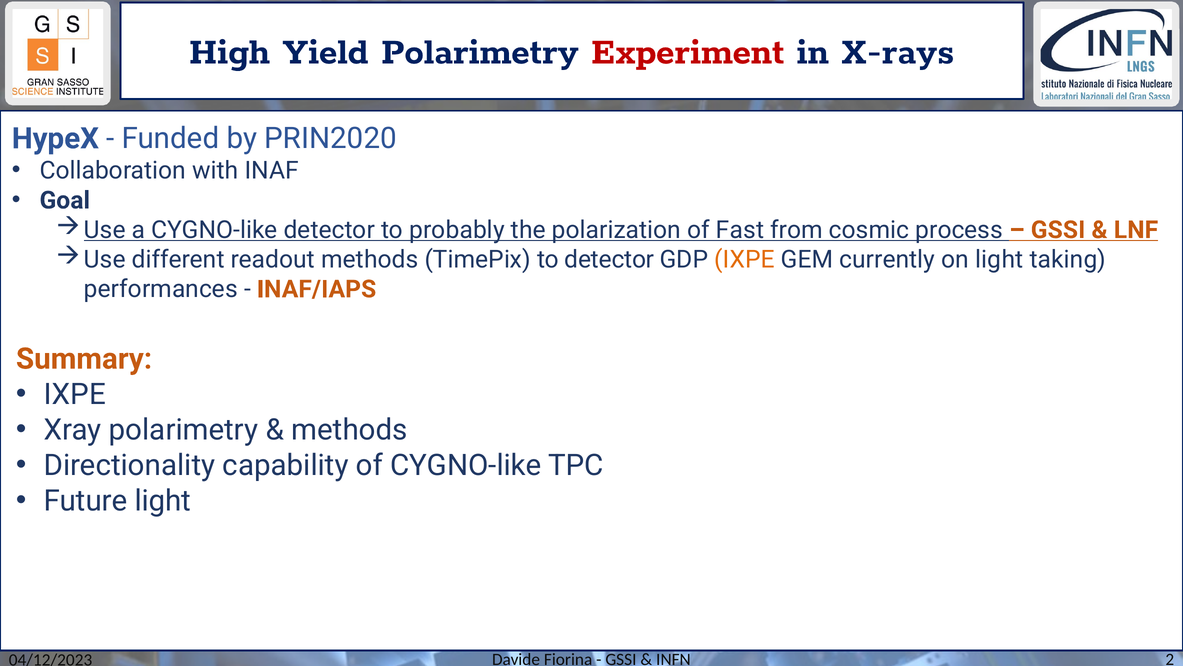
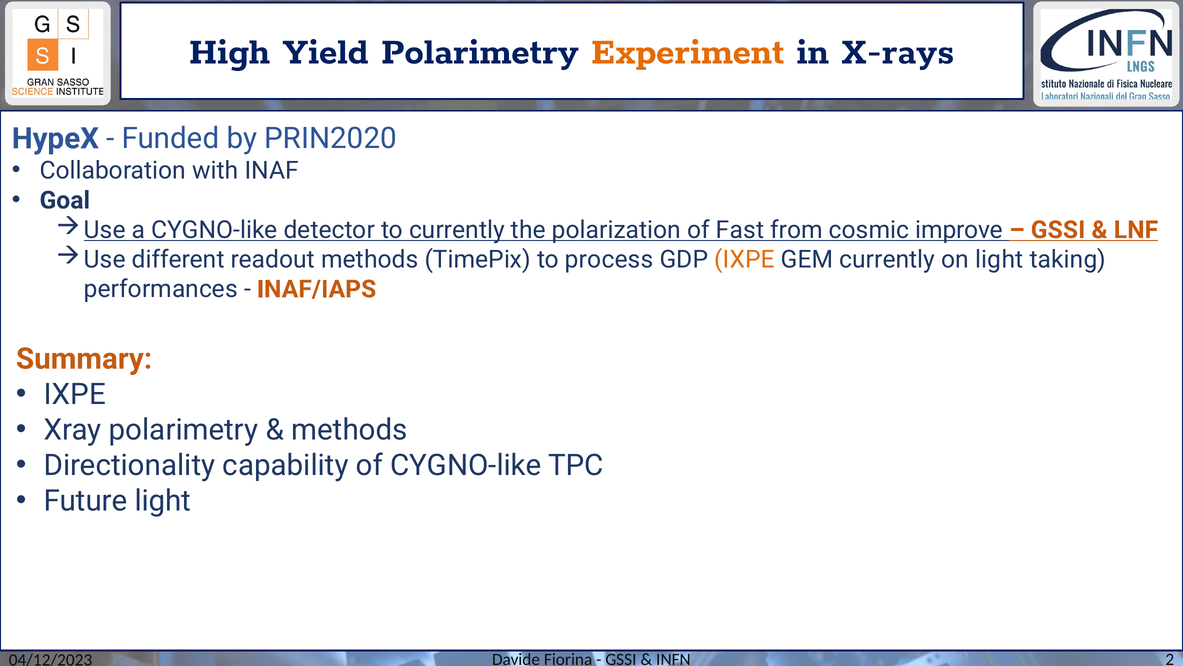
Experiment colour: red -> orange
to probably: probably -> currently
process: process -> improve
to detector: detector -> process
